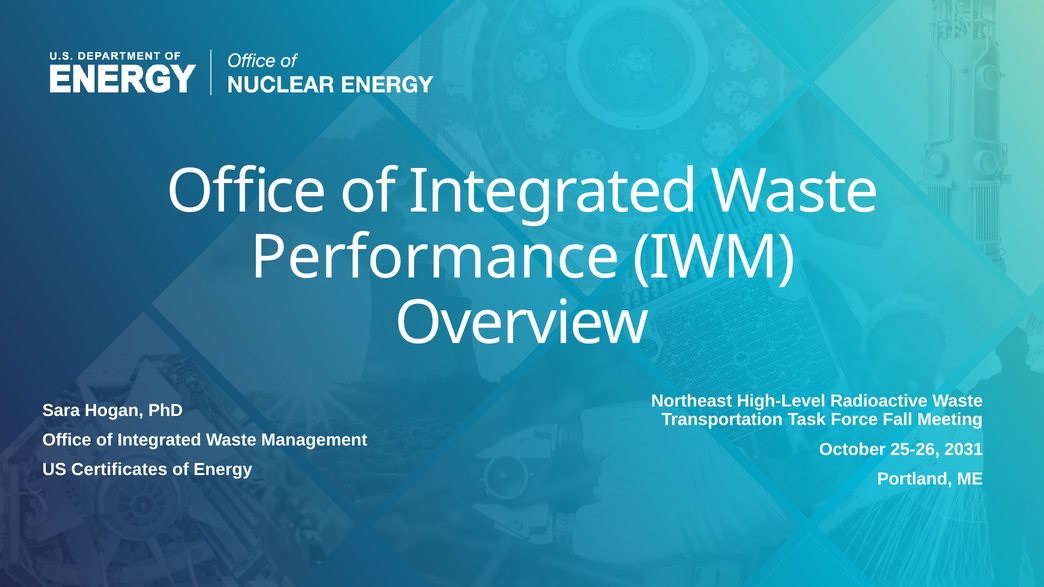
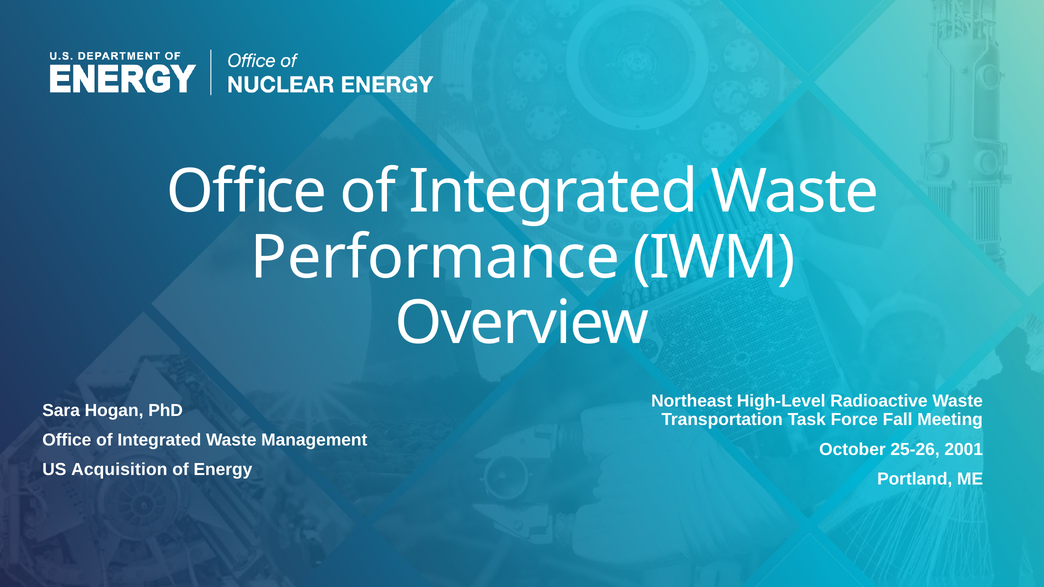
2031: 2031 -> 2001
Certificates: Certificates -> Acquisition
